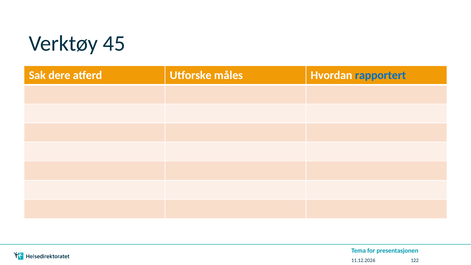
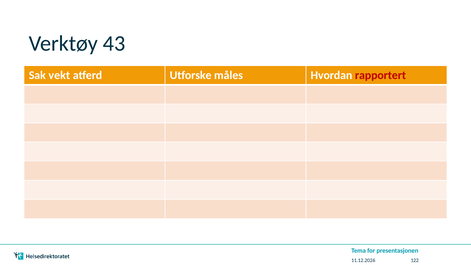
45: 45 -> 43
dere: dere -> vekt
rapportert colour: blue -> red
